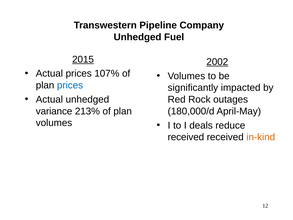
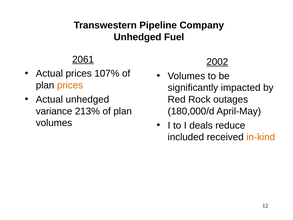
2015: 2015 -> 2061
prices at (70, 85) colour: blue -> orange
received at (186, 137): received -> included
